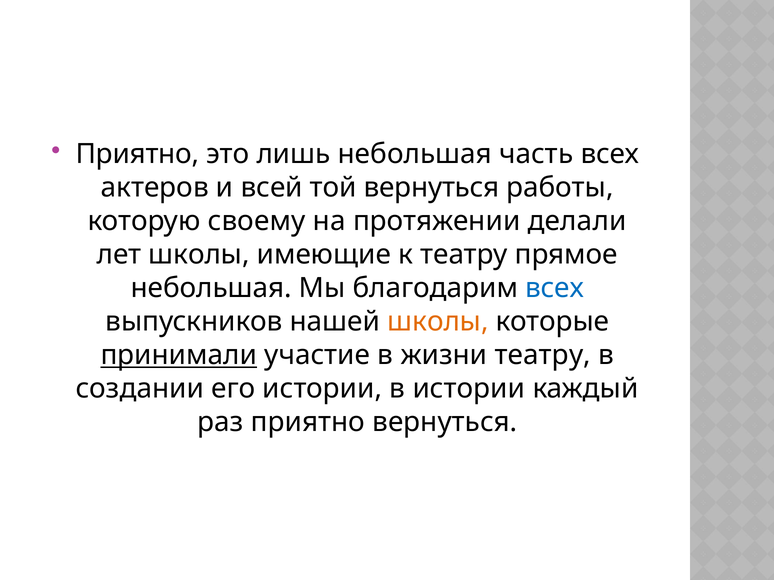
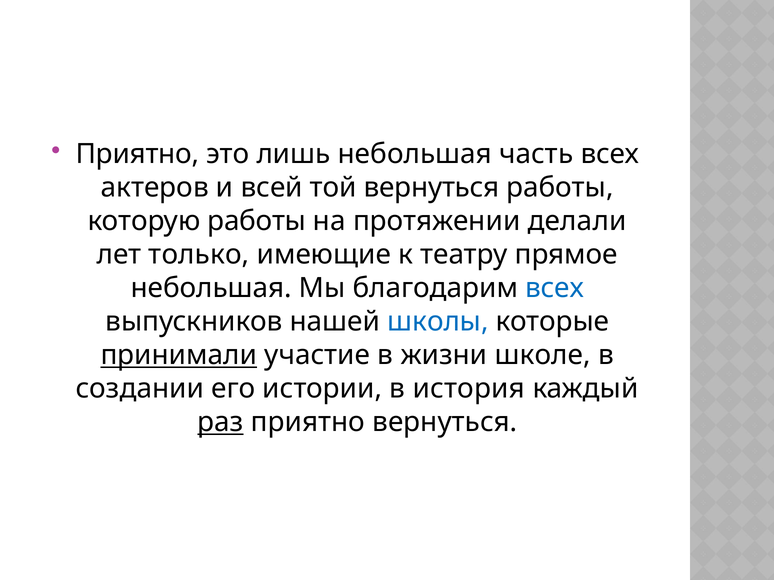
которую своему: своему -> работы
лет школы: школы -> только
школы at (438, 322) colour: orange -> blue
жизни театру: театру -> школе
в истории: истории -> история
раз underline: none -> present
